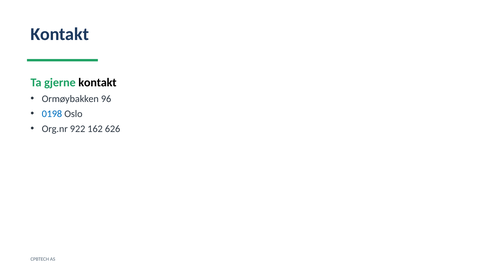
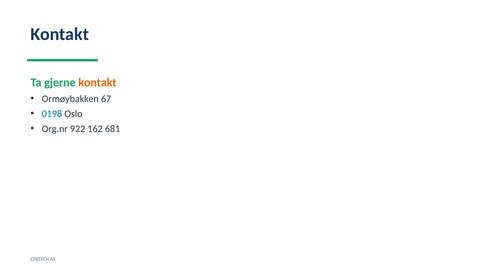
kontakt at (97, 83) colour: black -> orange
96: 96 -> 67
626: 626 -> 681
